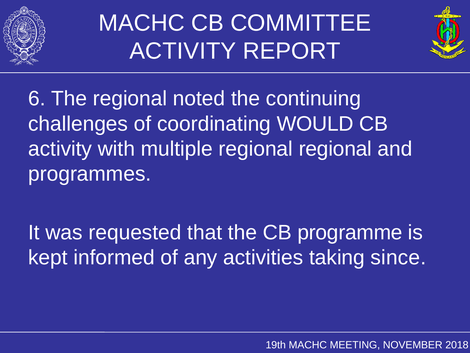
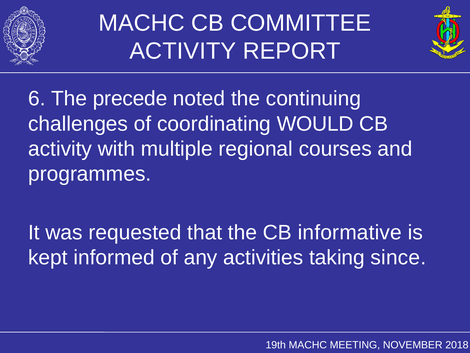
The regional: regional -> precede
regional regional: regional -> courses
programme: programme -> informative
